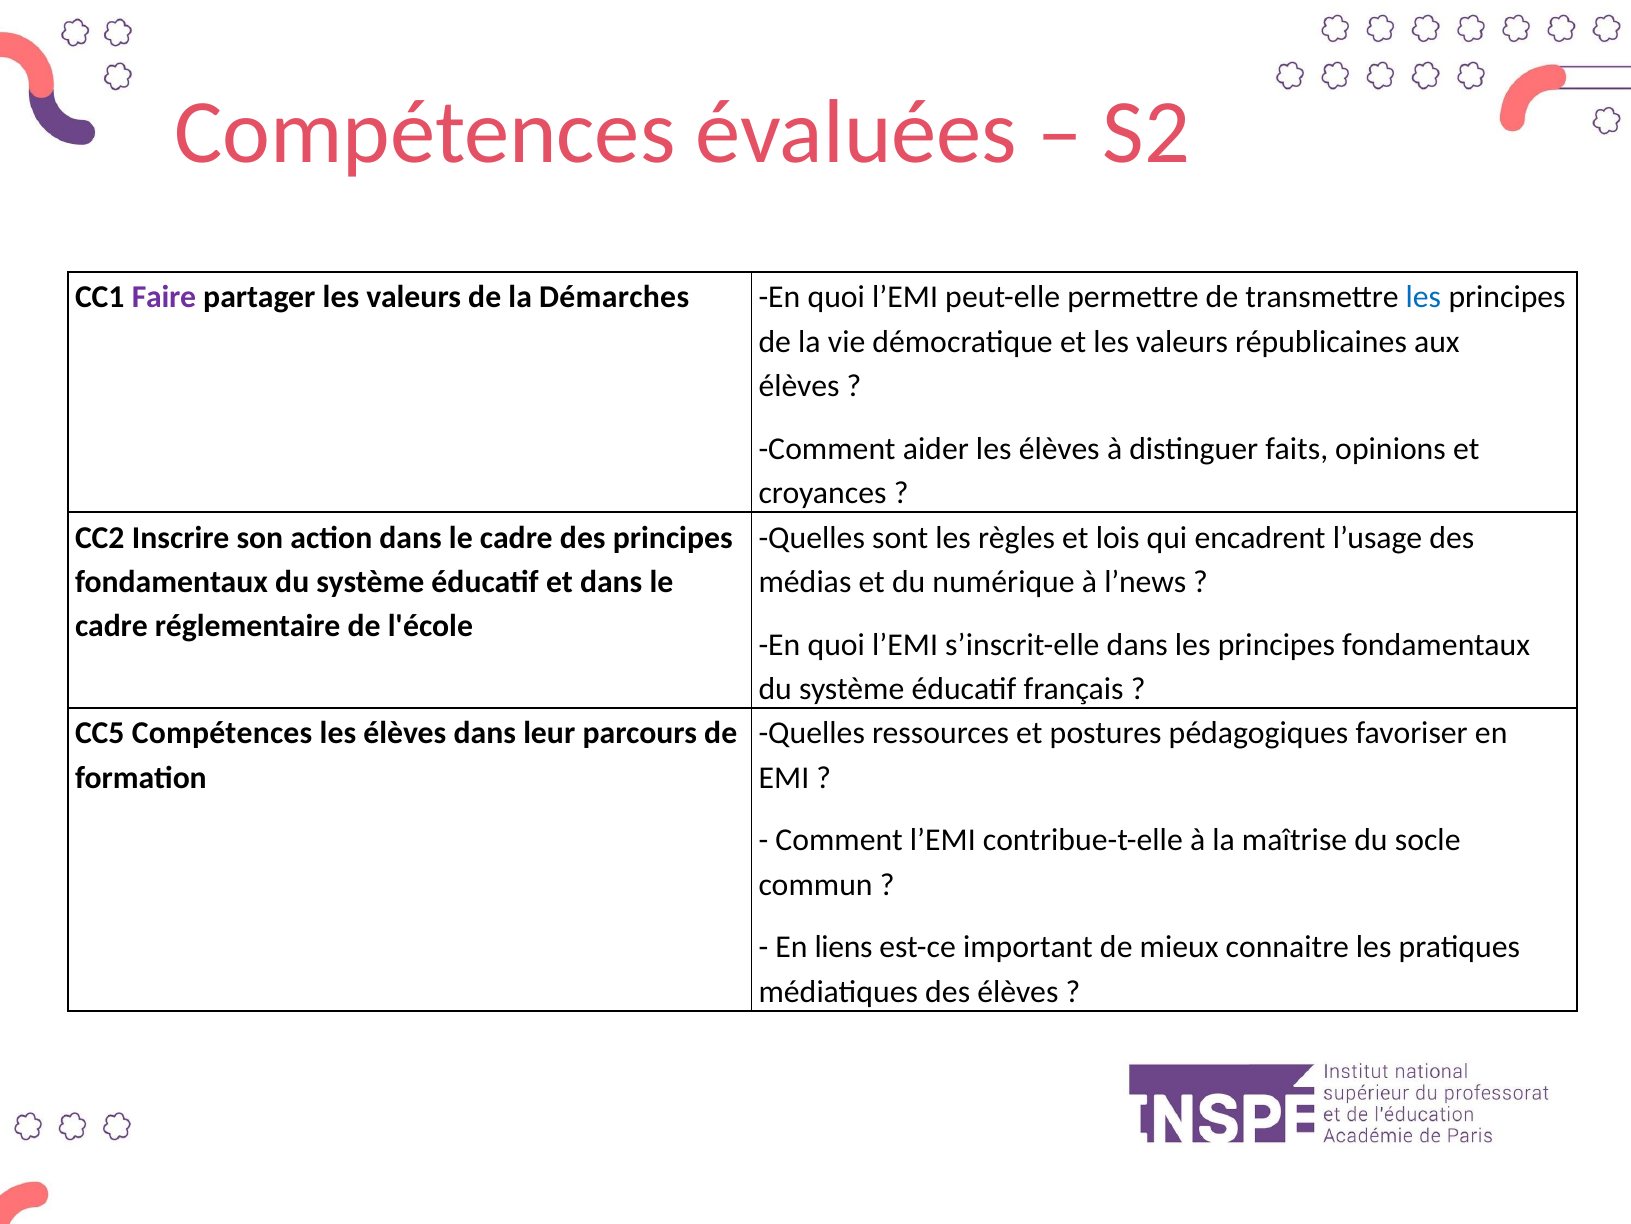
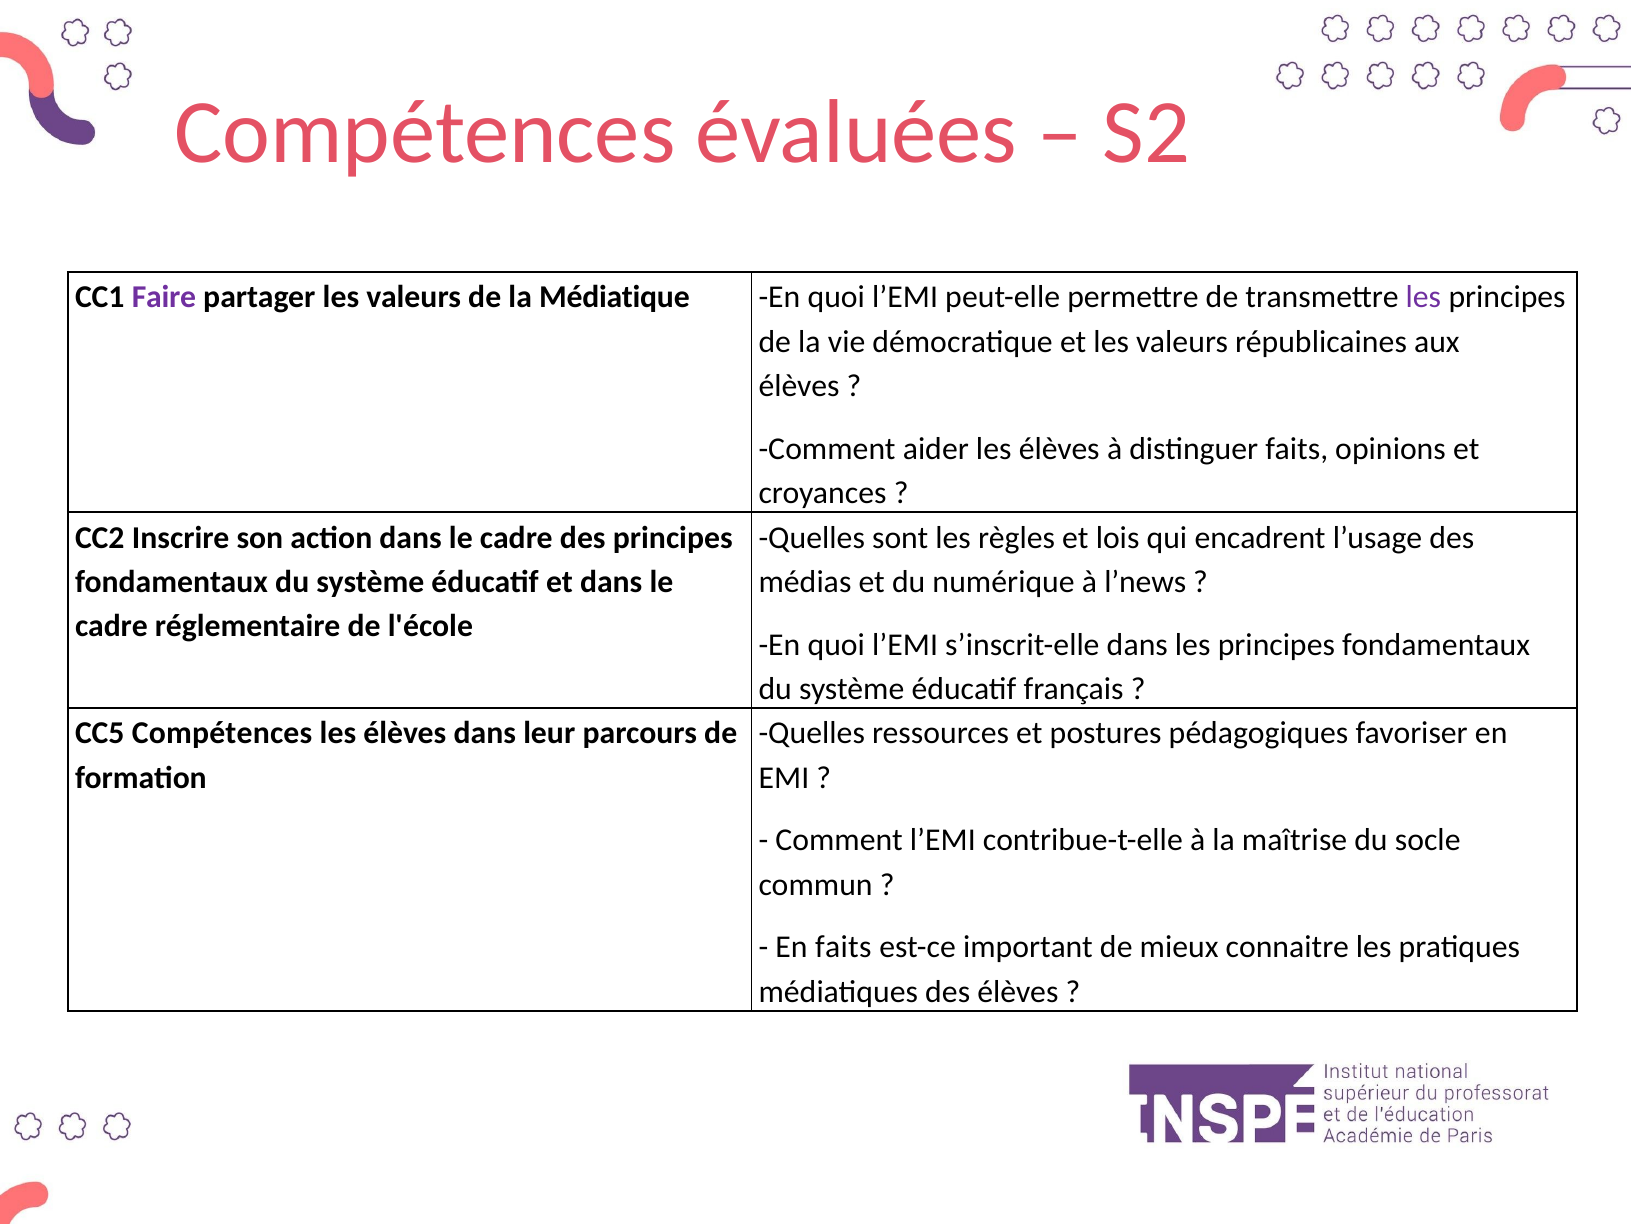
Démarches: Démarches -> Médiatique
les at (1423, 297) colour: blue -> purple
En liens: liens -> faits
